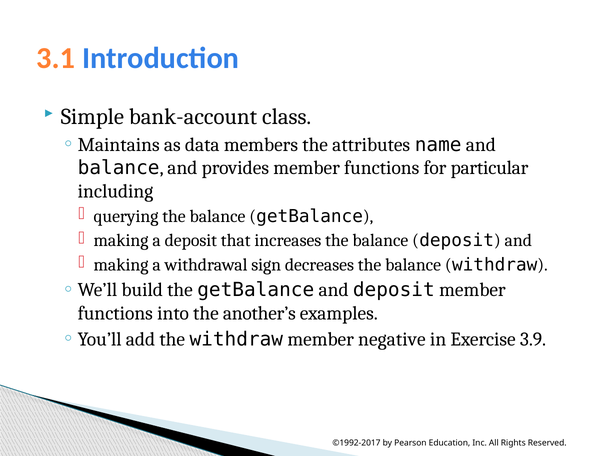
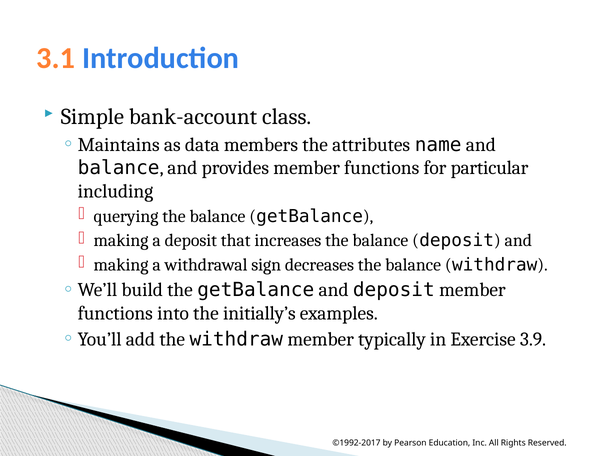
another’s: another’s -> initially’s
negative: negative -> typically
